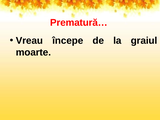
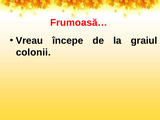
Prematură…: Prematură… -> Frumoasă…
moarte: moarte -> colonii
